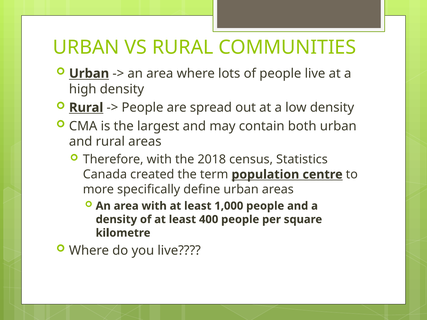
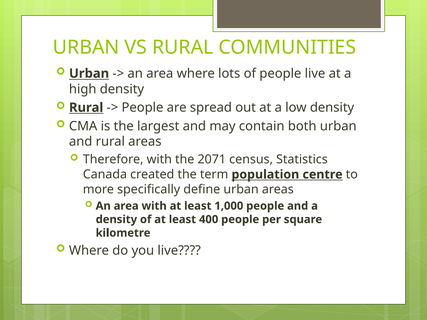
2018: 2018 -> 2071
